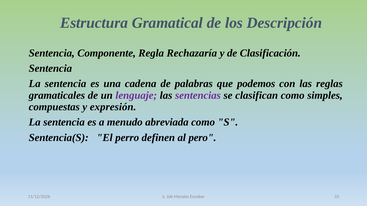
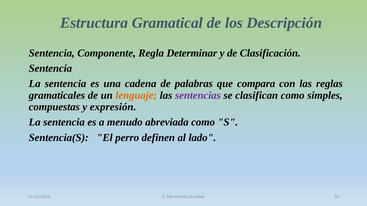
Rechazaría: Rechazaría -> Determinar
podemos: podemos -> compara
lenguaje colour: purple -> orange
pero: pero -> lado
